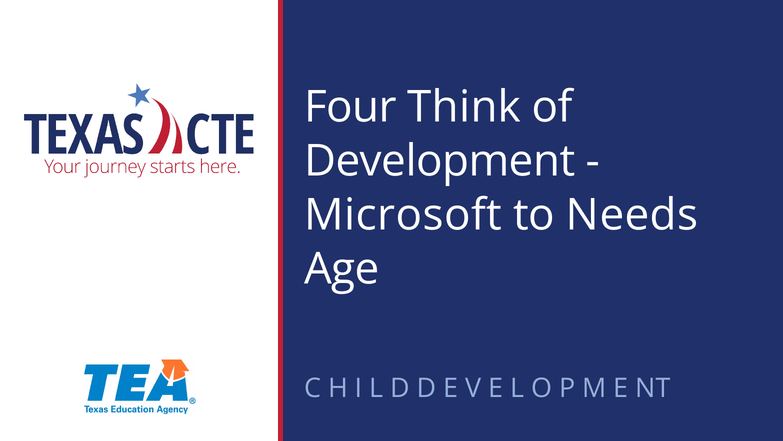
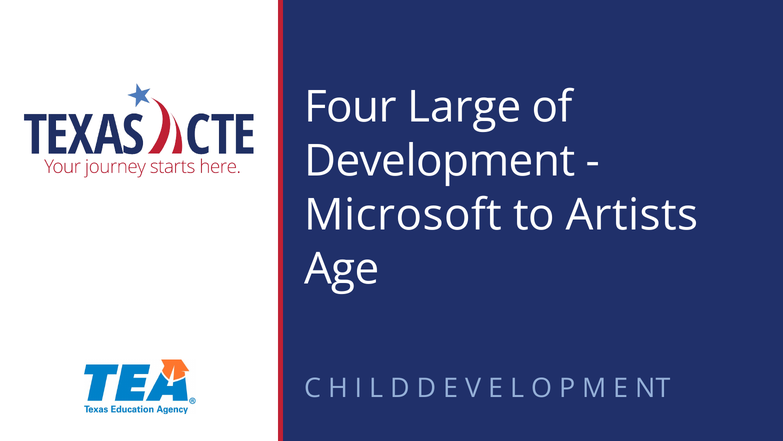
Think: Think -> Large
Needs: Needs -> Artists
